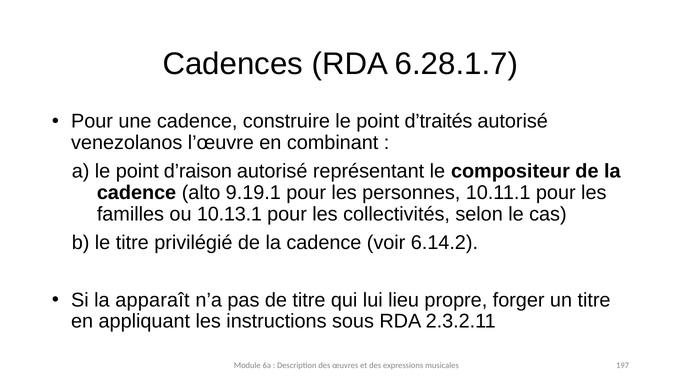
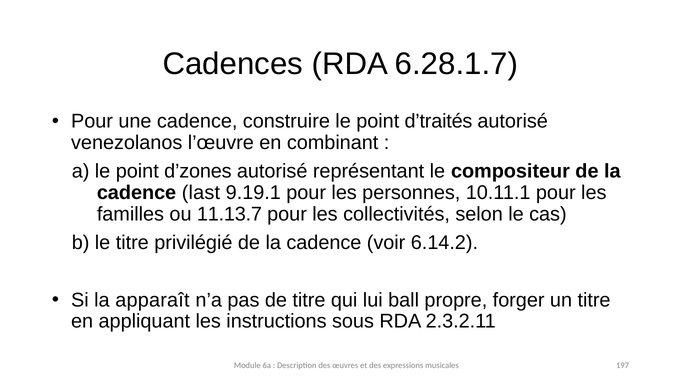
d’raison: d’raison -> d’zones
alto: alto -> last
10.13.1: 10.13.1 -> 11.13.7
lieu: lieu -> ball
